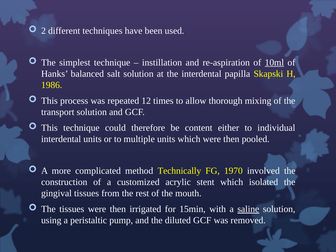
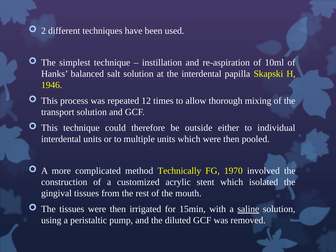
10ml underline: present -> none
1986: 1986 -> 1946
content: content -> outside
